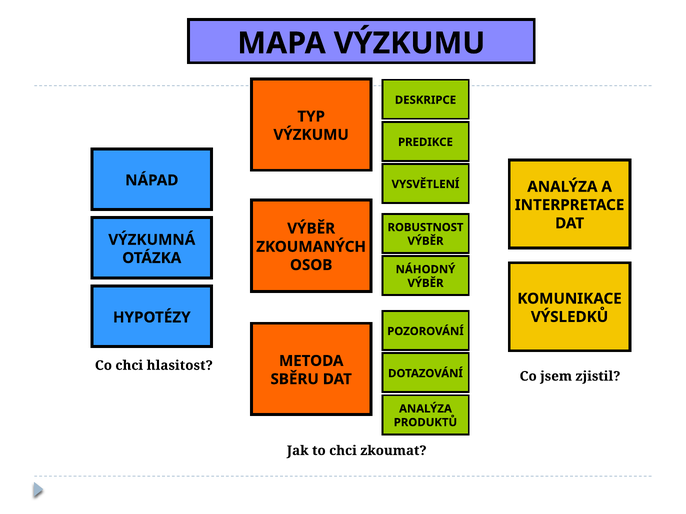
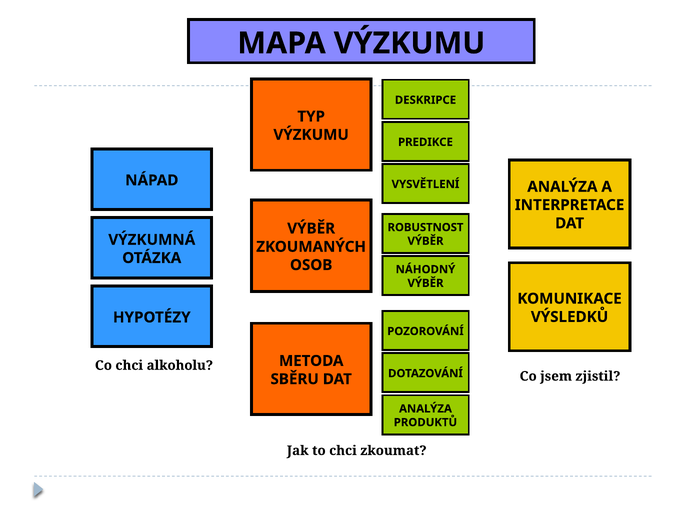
hlasitost: hlasitost -> alkoholu
